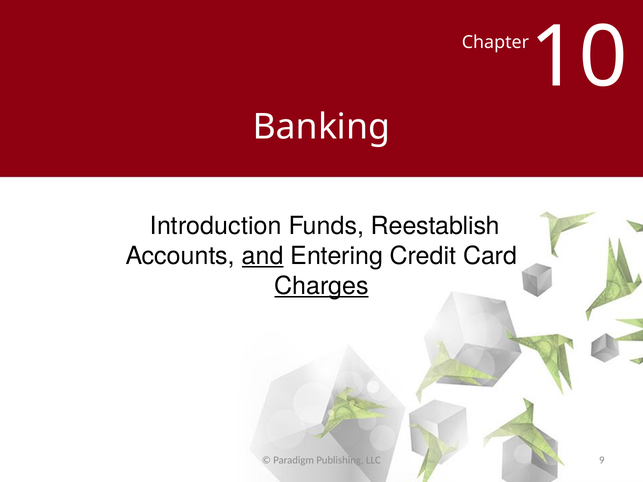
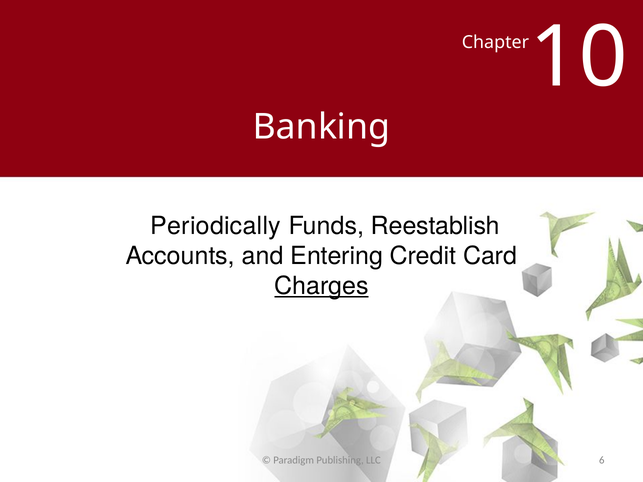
Introduction: Introduction -> Periodically
and underline: present -> none
9: 9 -> 6
